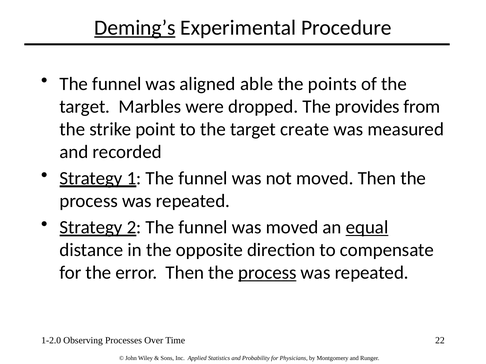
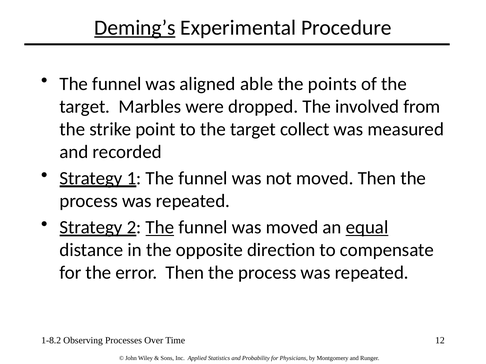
provides: provides -> involved
create: create -> collect
The at (160, 228) underline: none -> present
process at (267, 273) underline: present -> none
1-2.0: 1-2.0 -> 1-8.2
22: 22 -> 12
